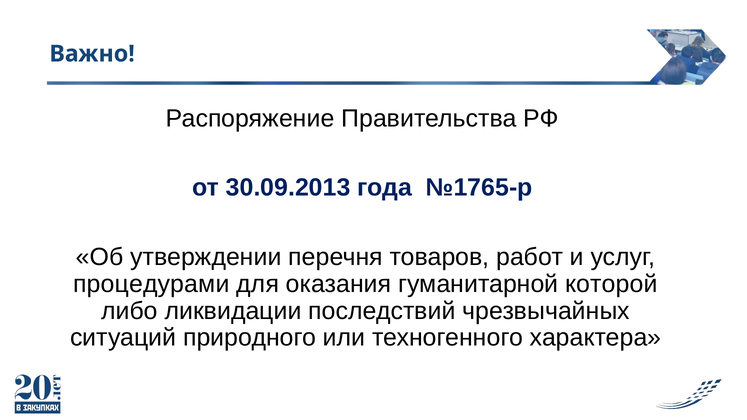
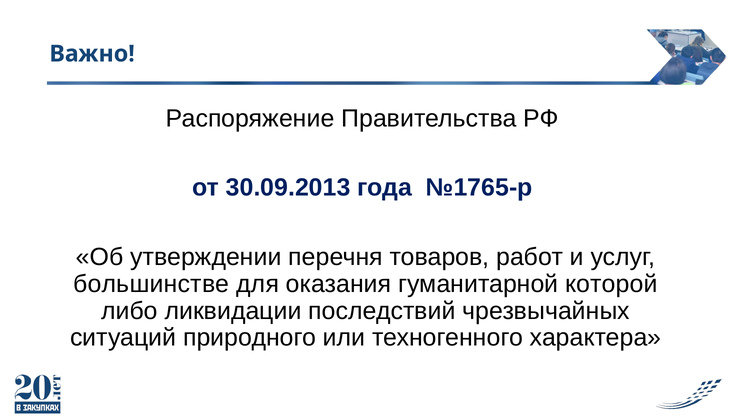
процедурами: процедурами -> большинстве
